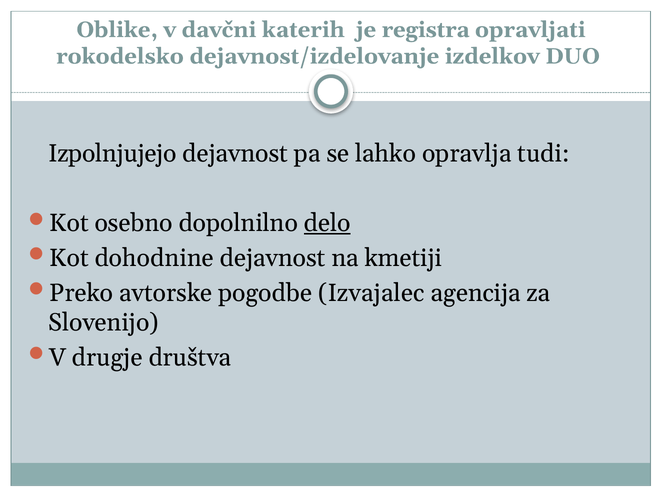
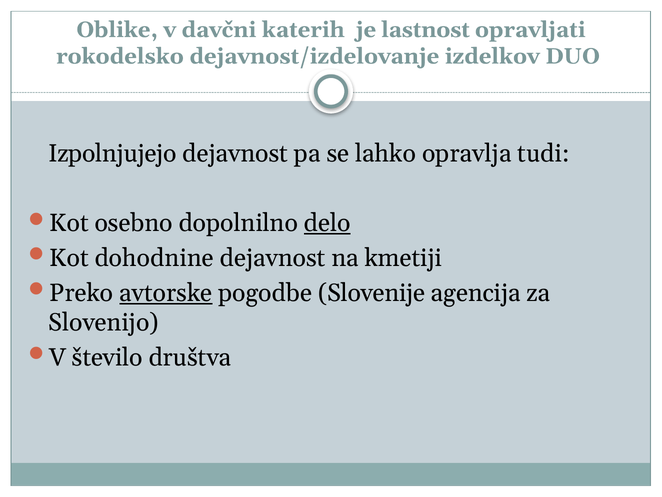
registra: registra -> lastnost
avtorske underline: none -> present
Izvajalec: Izvajalec -> Slovenije
drugje: drugje -> število
